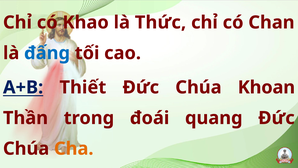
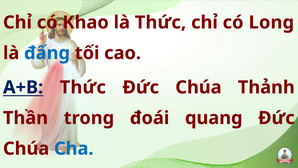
Chan: Chan -> Long
A+B Thiết: Thiết -> Thức
Khoan: Khoan -> Thảnh
Cha colour: orange -> blue
